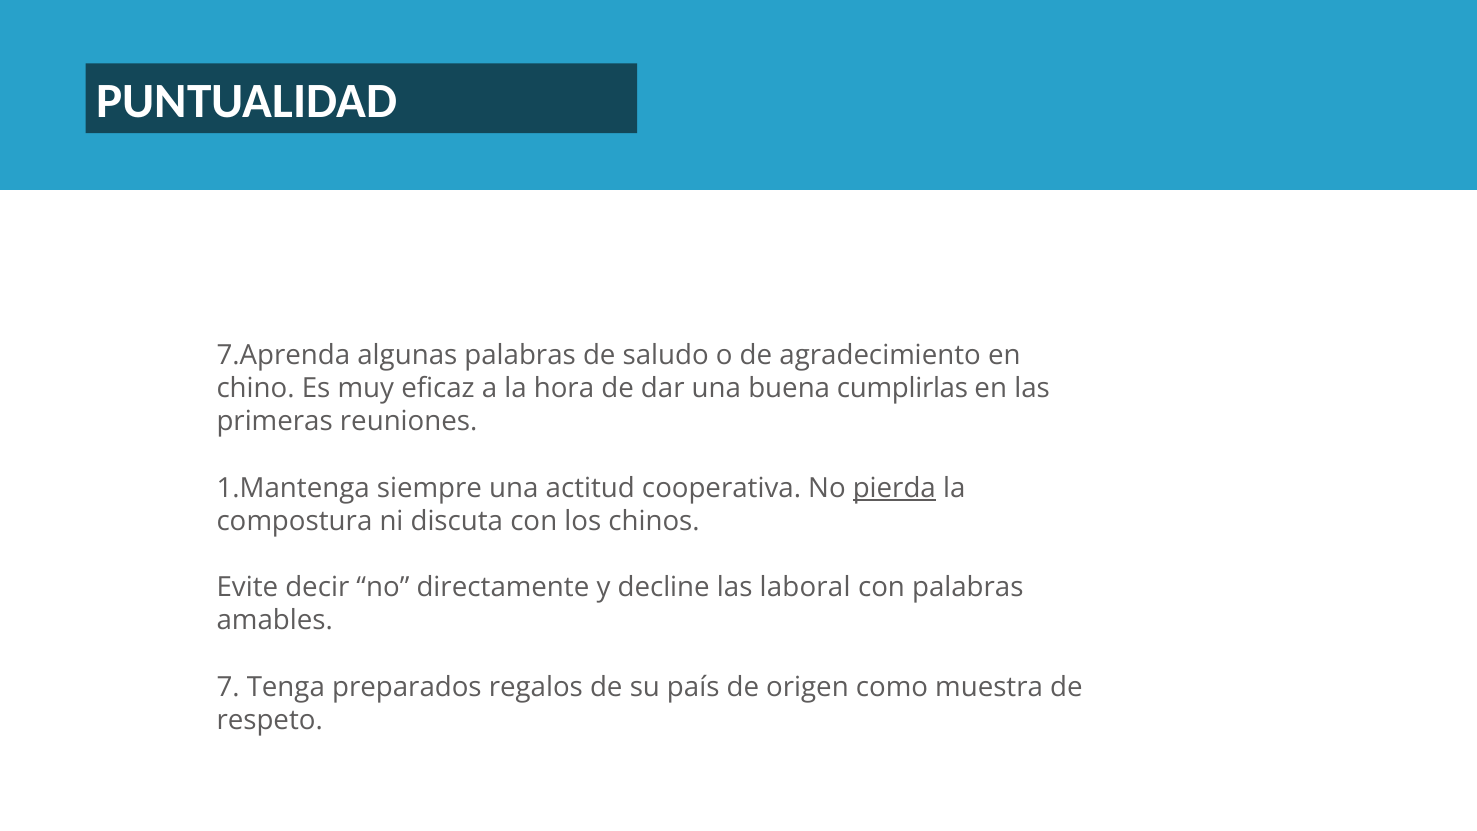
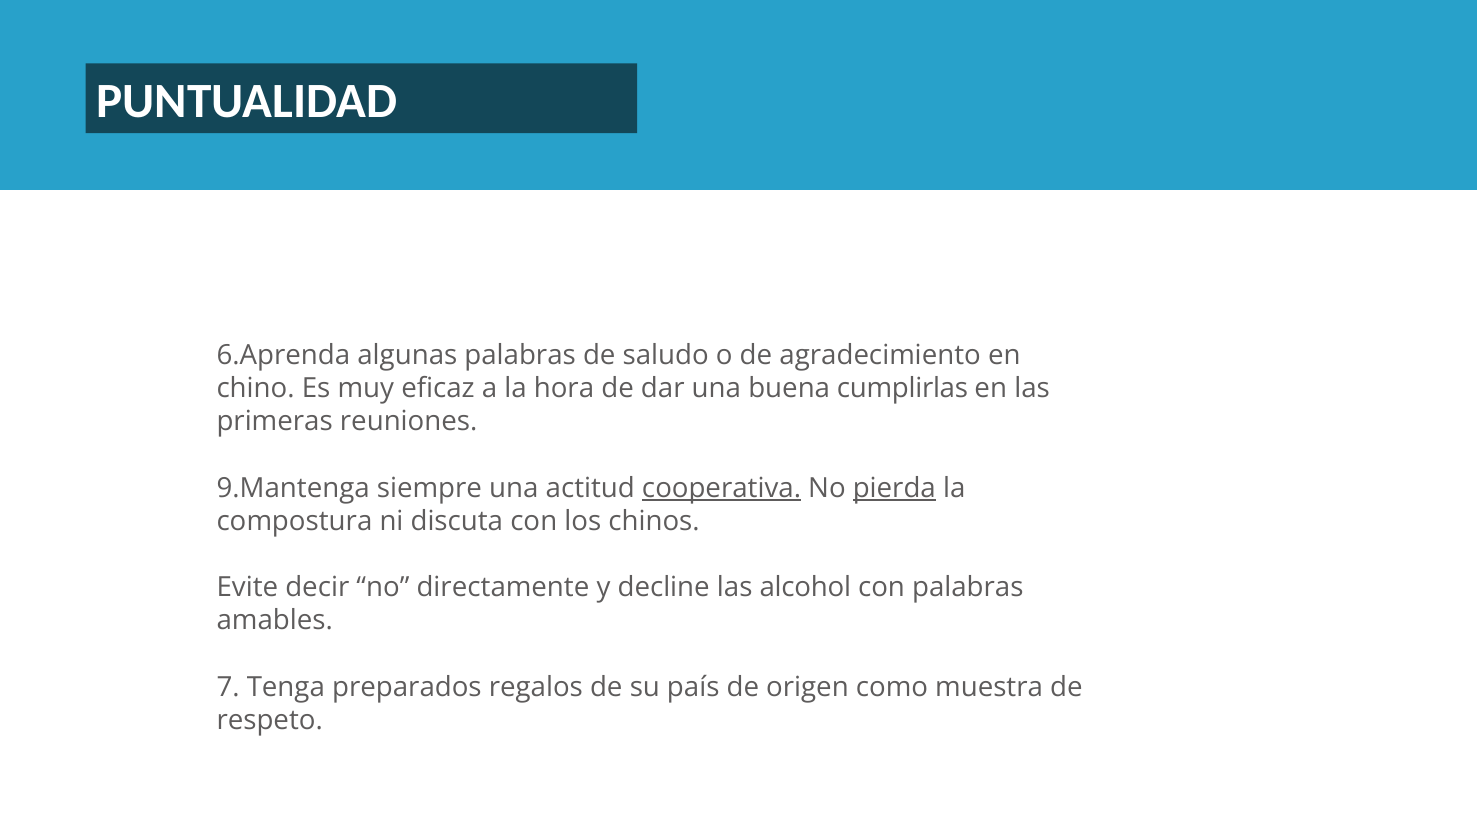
7.Aprenda: 7.Aprenda -> 6.Aprenda
1.Mantenga: 1.Mantenga -> 9.Mantenga
cooperativa underline: none -> present
laboral: laboral -> alcohol
